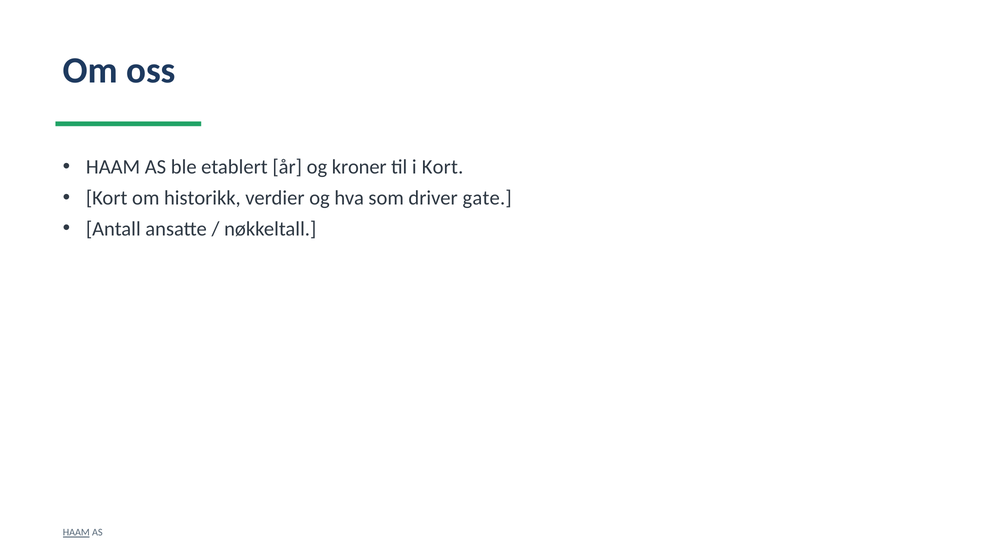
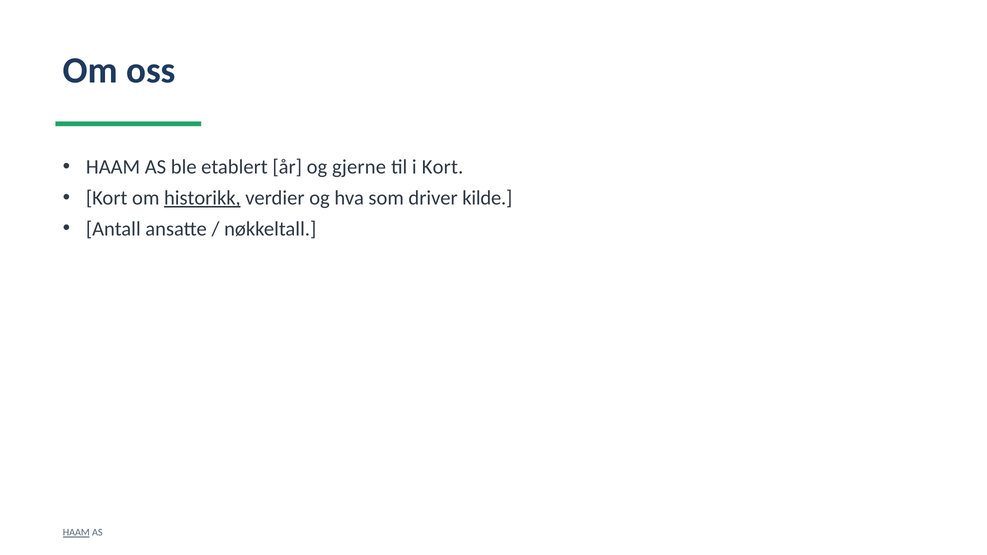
kroner: kroner -> gjerne
historikk underline: none -> present
gate: gate -> kilde
